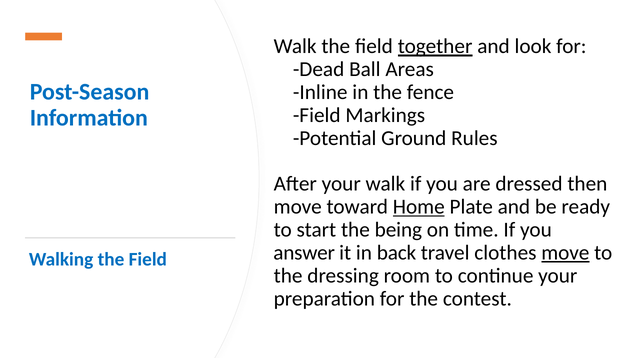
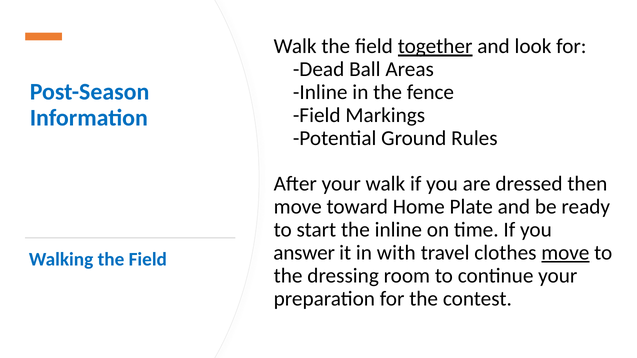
Home underline: present -> none
the being: being -> inline
back: back -> with
